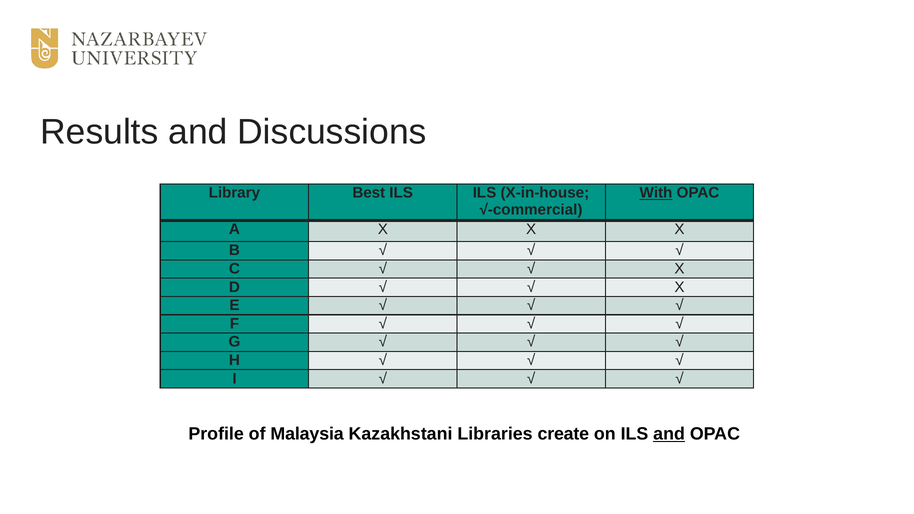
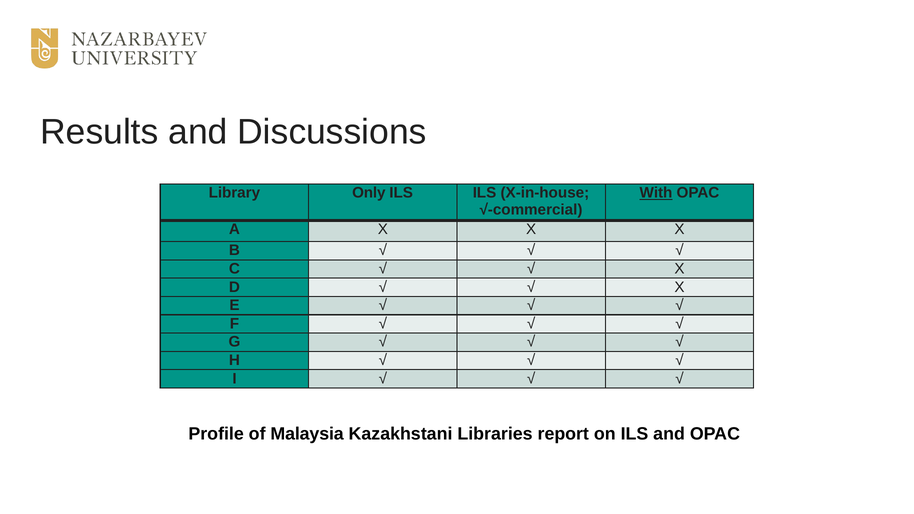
Best: Best -> Only
create: create -> report
and at (669, 434) underline: present -> none
